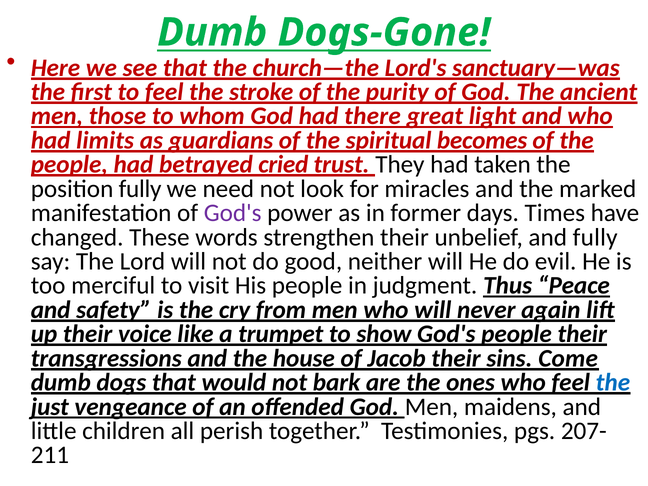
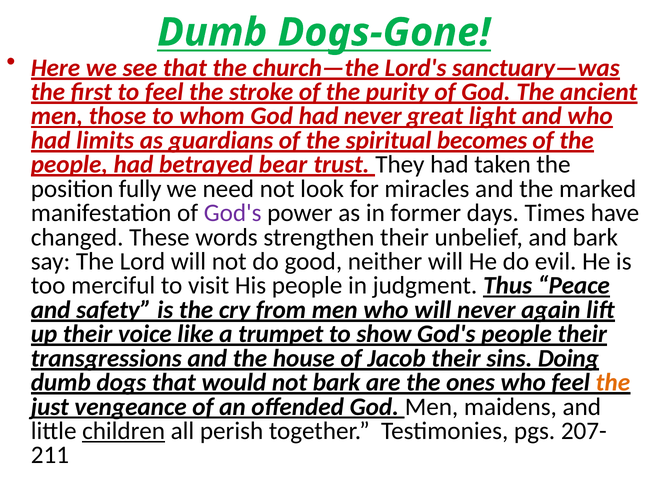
had there: there -> never
cried: cried -> bear
and fully: fully -> bark
Come: Come -> Doing
the at (613, 382) colour: blue -> orange
children underline: none -> present
